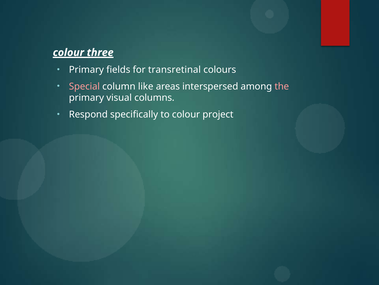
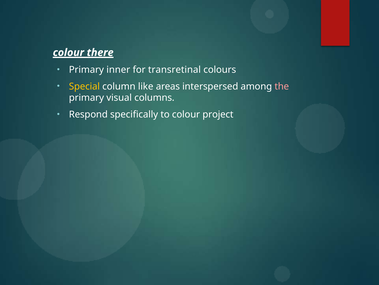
three: three -> there
fields: fields -> inner
Special colour: pink -> yellow
